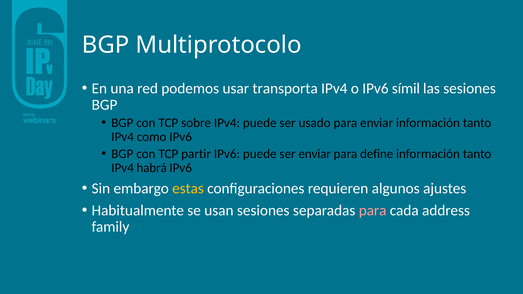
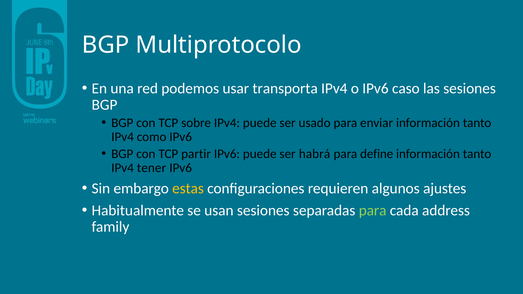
símil: símil -> caso
ser enviar: enviar -> habrá
habrá: habrá -> tener
para at (373, 211) colour: pink -> light green
